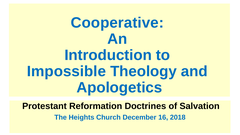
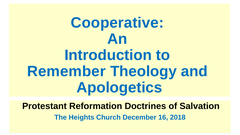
Impossible: Impossible -> Remember
